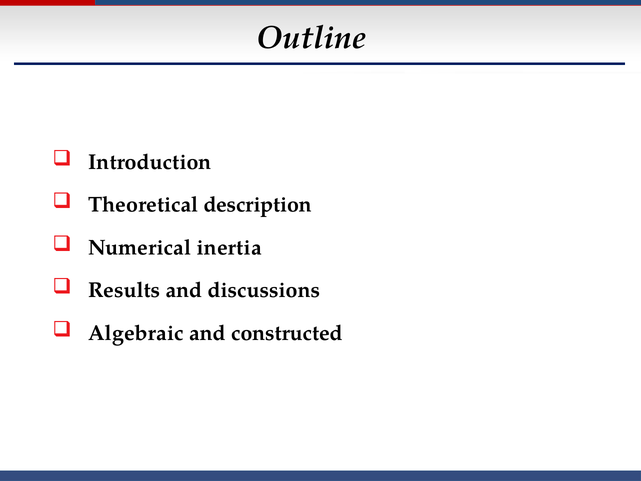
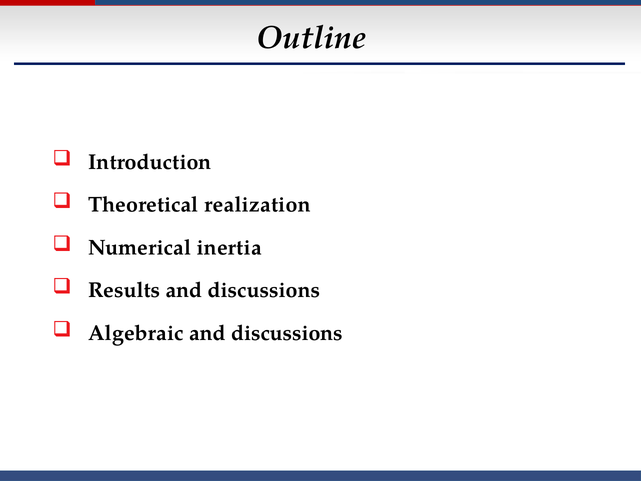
description: description -> realization
constructed at (287, 333): constructed -> discussions
